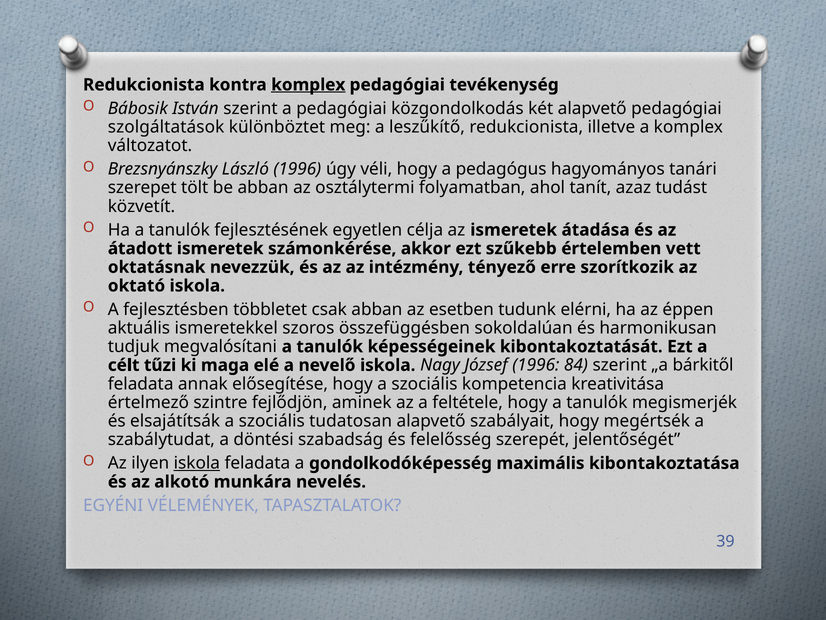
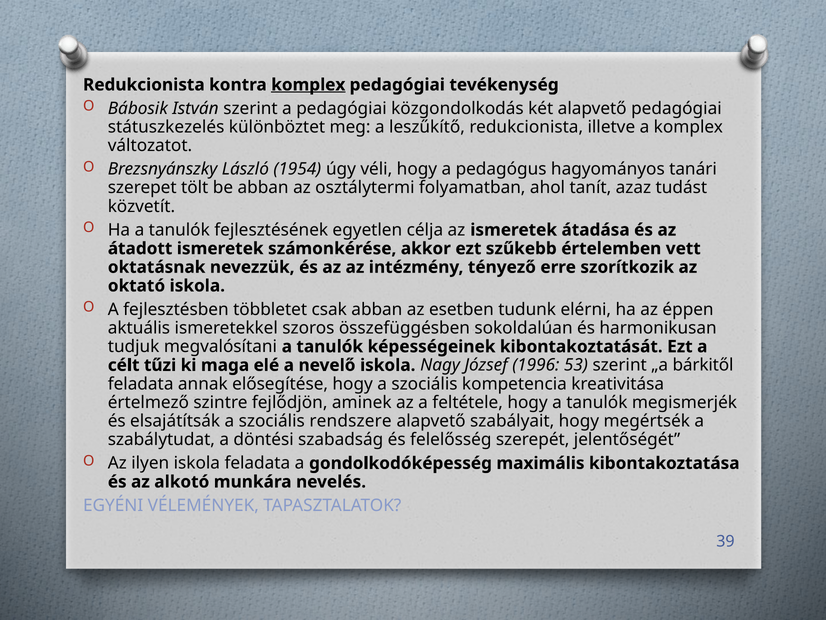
szolgáltatások: szolgáltatások -> státuszkezelés
László 1996: 1996 -> 1954
84: 84 -> 53
tudatosan: tudatosan -> rendszere
iskola at (197, 463) underline: present -> none
